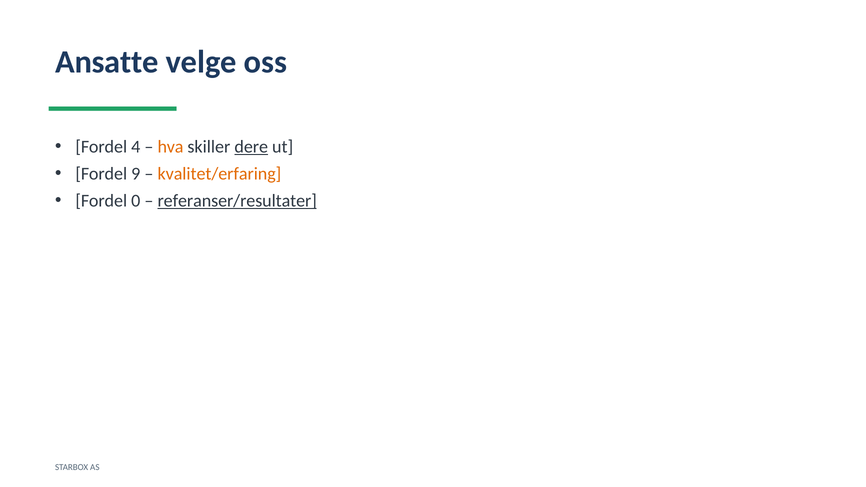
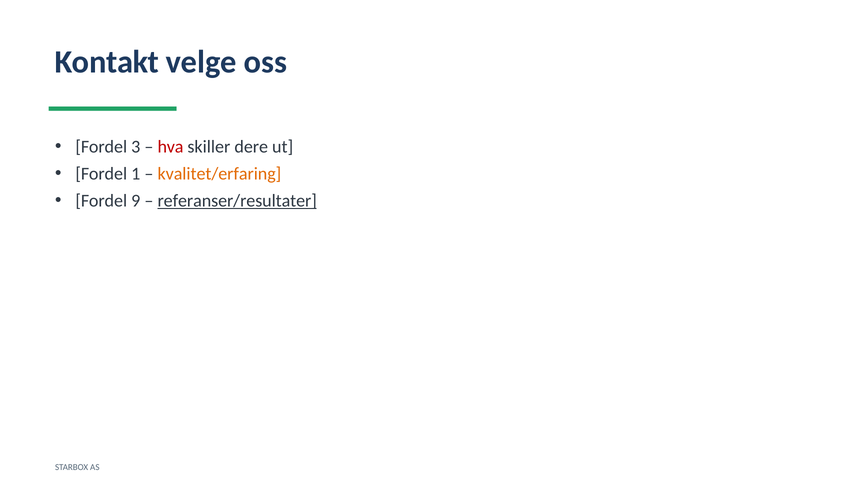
Ansatte: Ansatte -> Kontakt
4: 4 -> 3
hva colour: orange -> red
dere underline: present -> none
9: 9 -> 1
0: 0 -> 9
